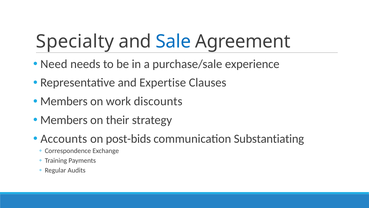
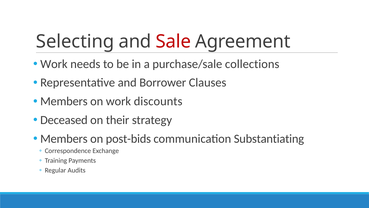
Specialty: Specialty -> Selecting
Sale colour: blue -> red
Need at (54, 64): Need -> Work
experience: experience -> collections
Expertise: Expertise -> Borrower
Members at (64, 120): Members -> Deceased
Accounts at (64, 139): Accounts -> Members
